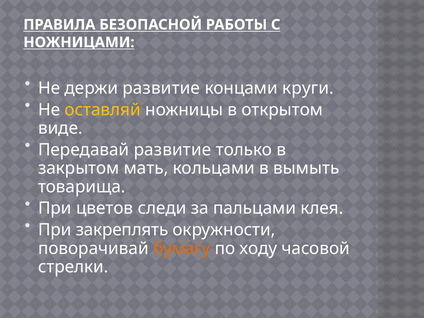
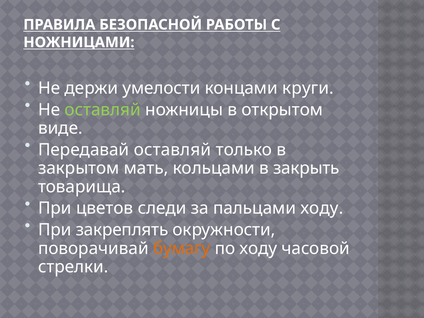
держи развитие: развитие -> умелости
оставляй at (103, 110) colour: yellow -> light green
Передавай развитие: развитие -> оставляй
вымыть: вымыть -> закрыть
пальцами клея: клея -> ходу
